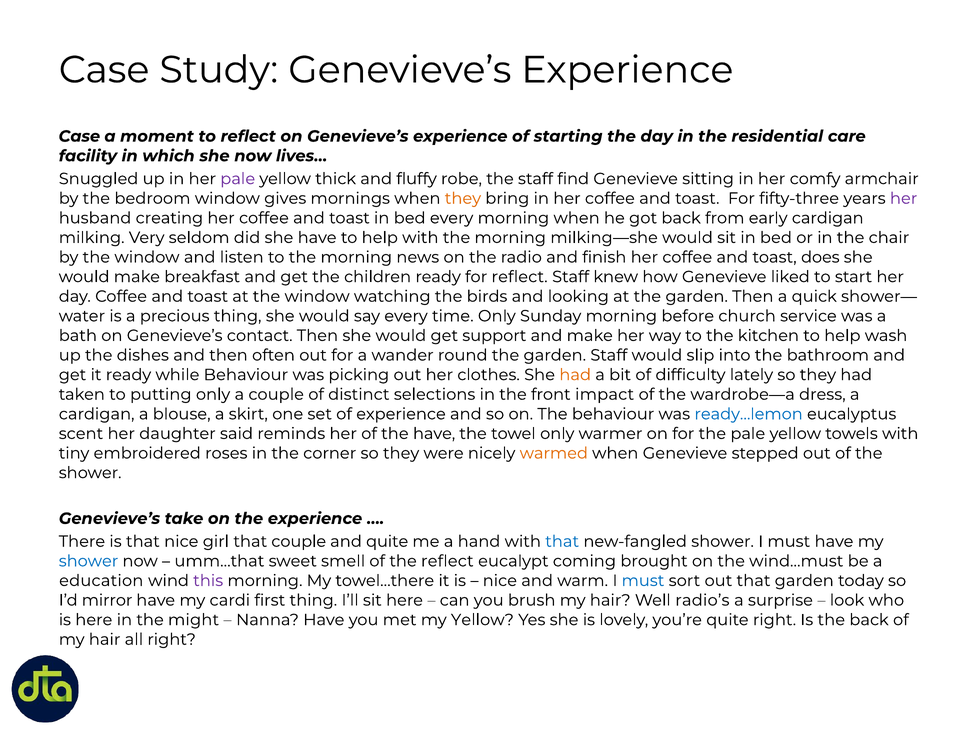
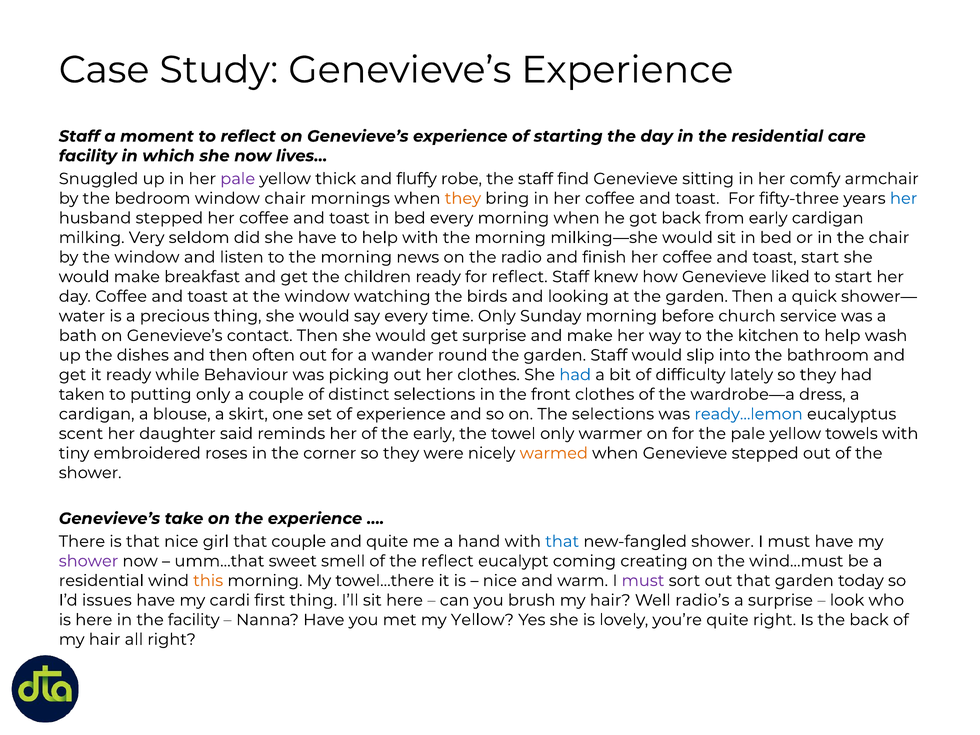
Case at (79, 136): Case -> Staff
window gives: gives -> chair
her at (904, 198) colour: purple -> blue
husband creating: creating -> stepped
toast does: does -> start
get support: support -> surprise
had at (575, 375) colour: orange -> blue
front impact: impact -> clothes
The behaviour: behaviour -> selections
the have: have -> early
shower at (89, 561) colour: blue -> purple
brought: brought -> creating
education at (101, 581): education -> residential
this colour: purple -> orange
must at (643, 581) colour: blue -> purple
mirror: mirror -> issues
the might: might -> facility
